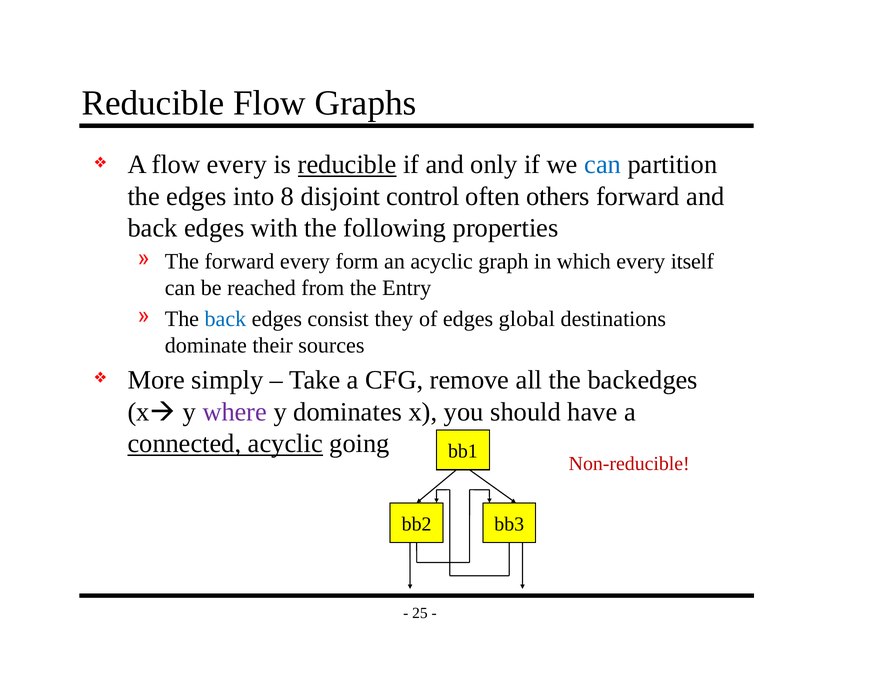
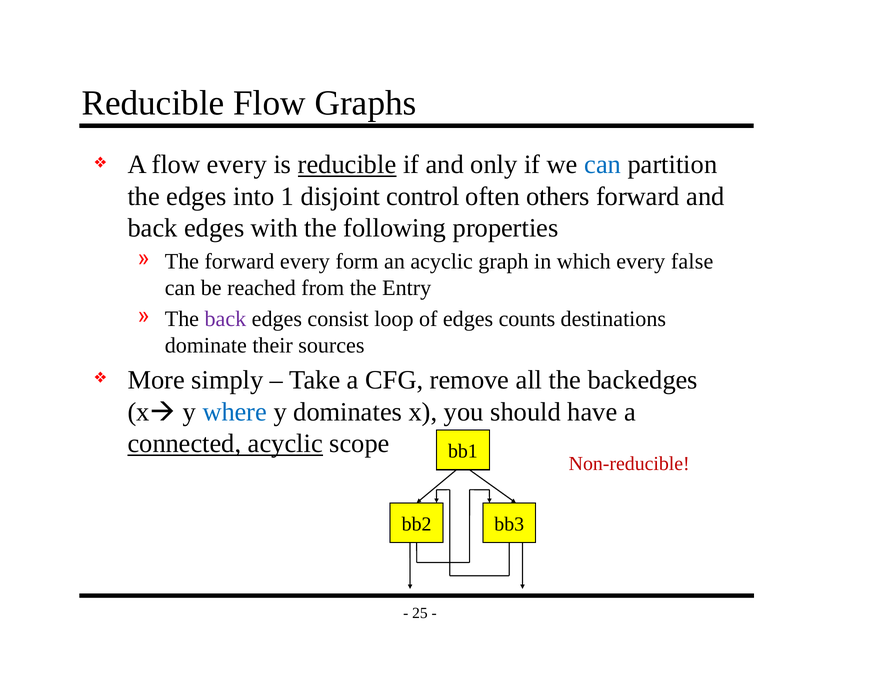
8: 8 -> 1
itself: itself -> false
back at (225, 319) colour: blue -> purple
they: they -> loop
global: global -> counts
where colour: purple -> blue
going: going -> scope
